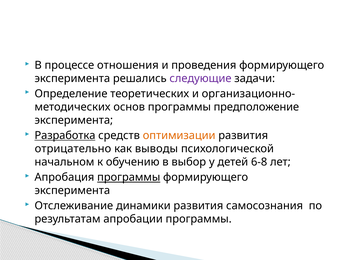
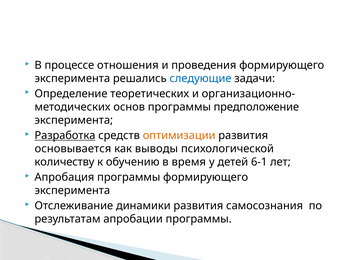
следующие colour: purple -> blue
отрицательно: отрицательно -> основывается
начальном: начальном -> количеству
выбор: выбор -> время
6-8: 6-8 -> 6-1
программы at (129, 177) underline: present -> none
